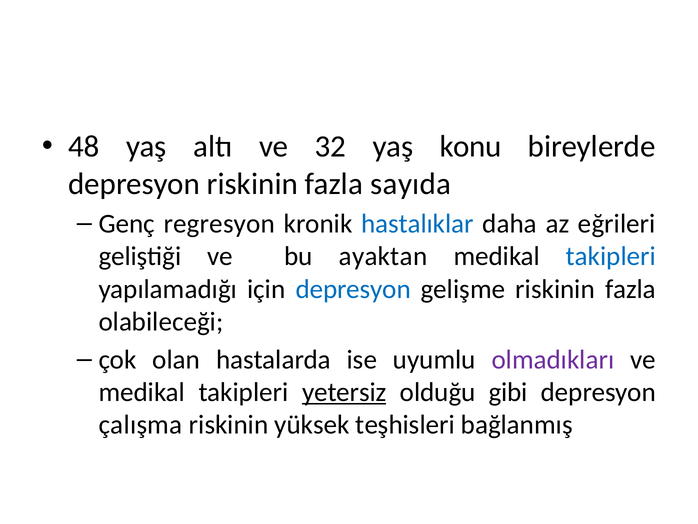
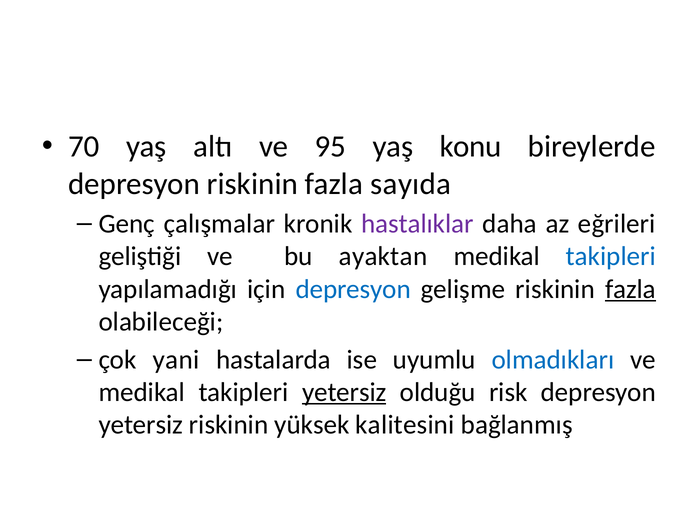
48: 48 -> 70
32: 32 -> 95
regresyon: regresyon -> çalışmalar
hastalıklar colour: blue -> purple
fazla at (631, 289) underline: none -> present
olan: olan -> yani
olmadıkları colour: purple -> blue
gibi: gibi -> risk
çalışma at (141, 424): çalışma -> yetersiz
teşhisleri: teşhisleri -> kalitesini
